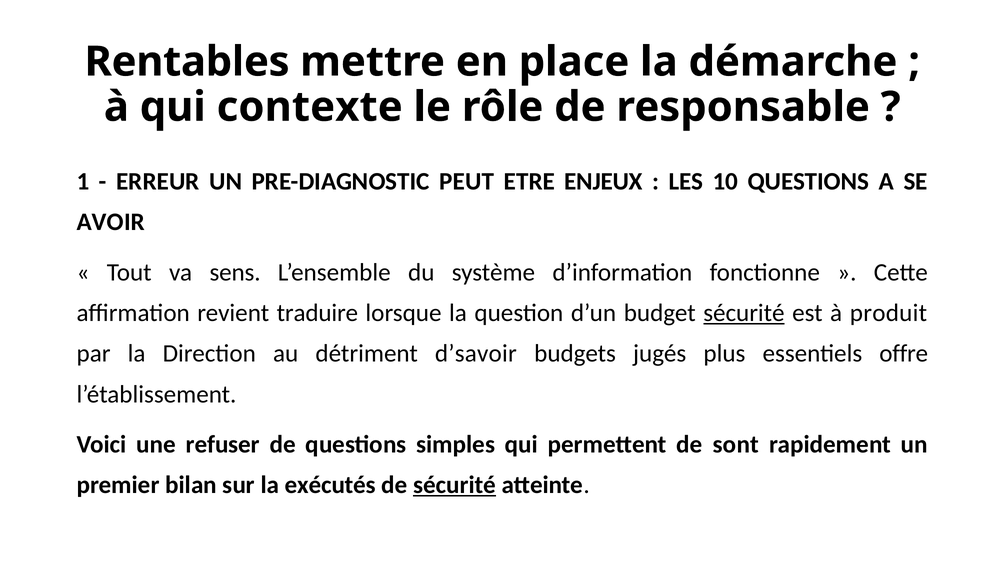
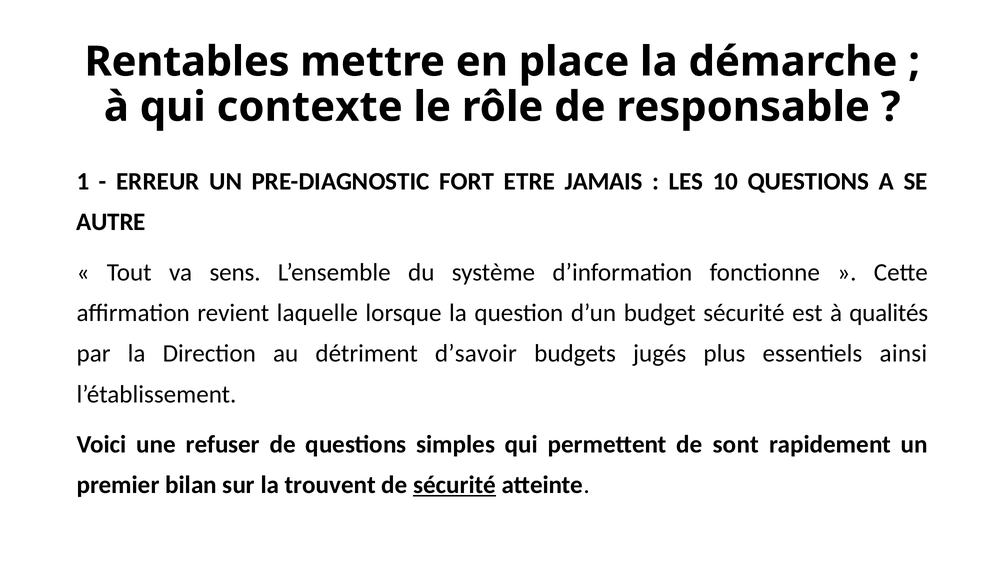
PEUT: PEUT -> FORT
ENJEUX: ENJEUX -> JAMAIS
AVOIR: AVOIR -> AUTRE
traduire: traduire -> laquelle
sécurité at (744, 313) underline: present -> none
produit: produit -> qualités
offre: offre -> ainsi
exécutés: exécutés -> trouvent
